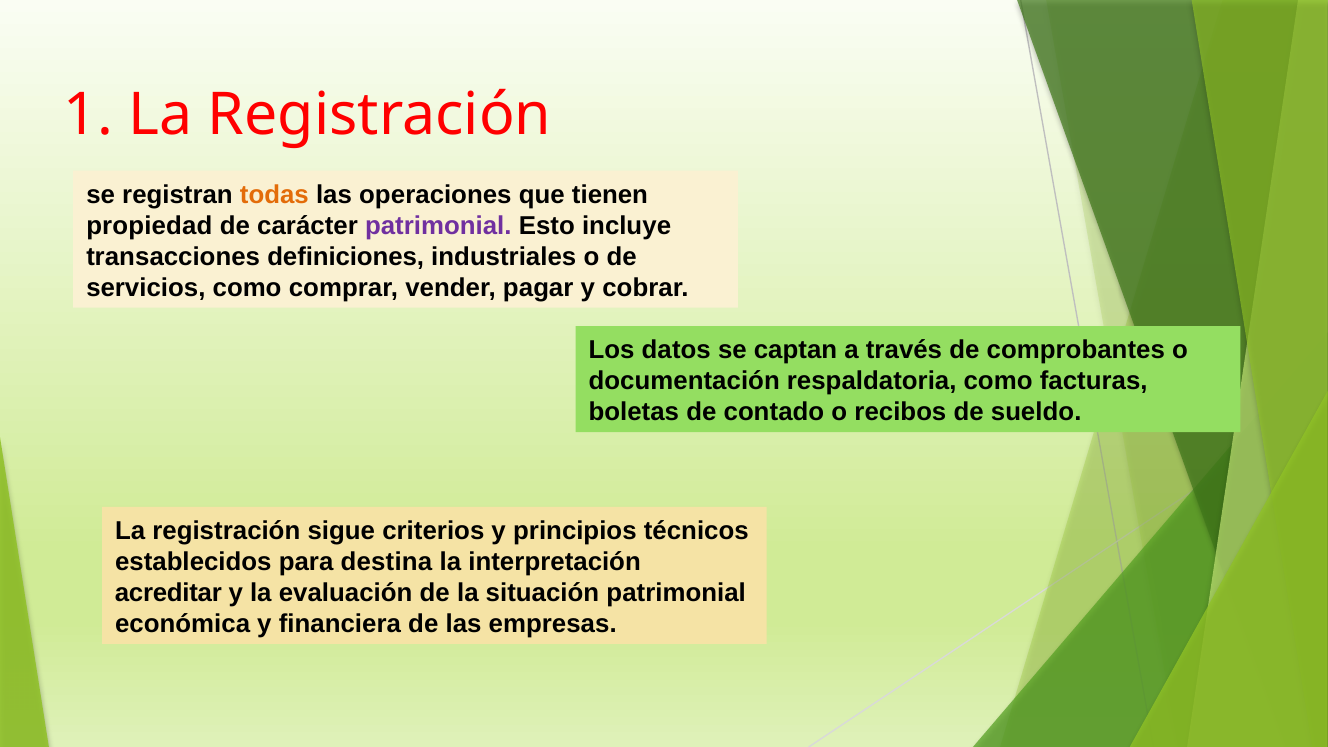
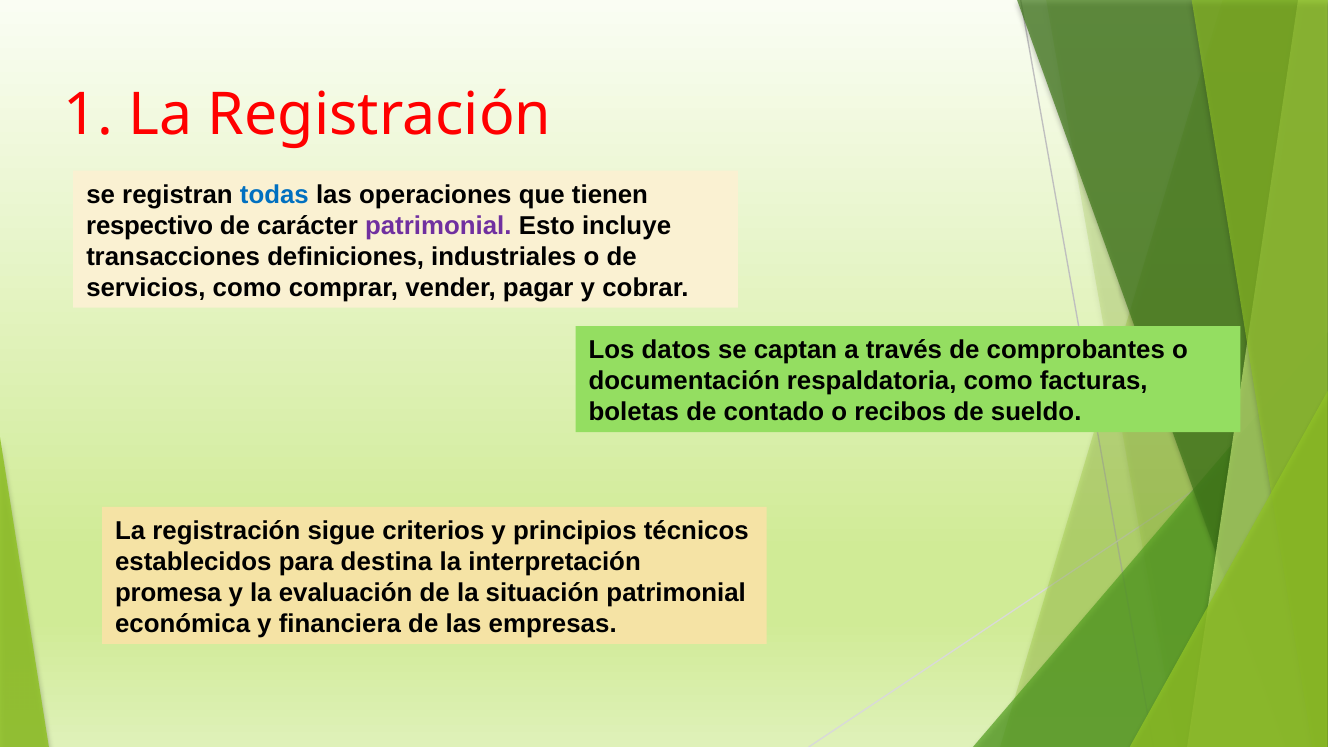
todas colour: orange -> blue
propiedad: propiedad -> respectivo
acreditar: acreditar -> promesa
